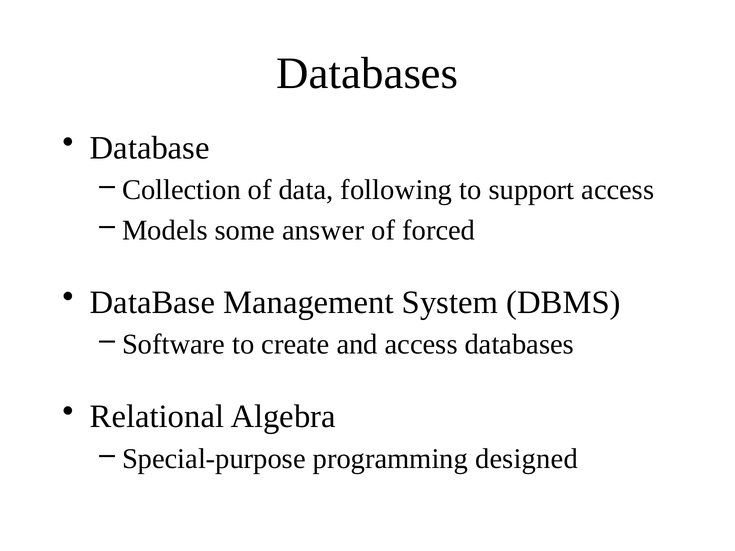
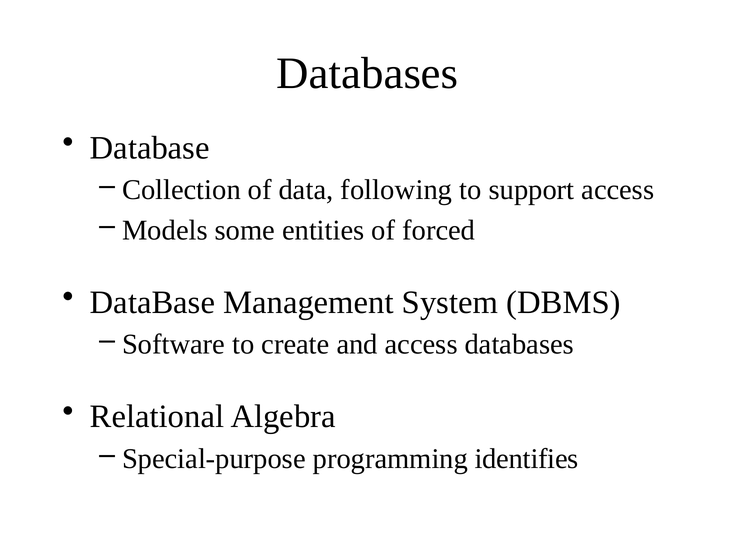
answer: answer -> entities
designed: designed -> identifies
